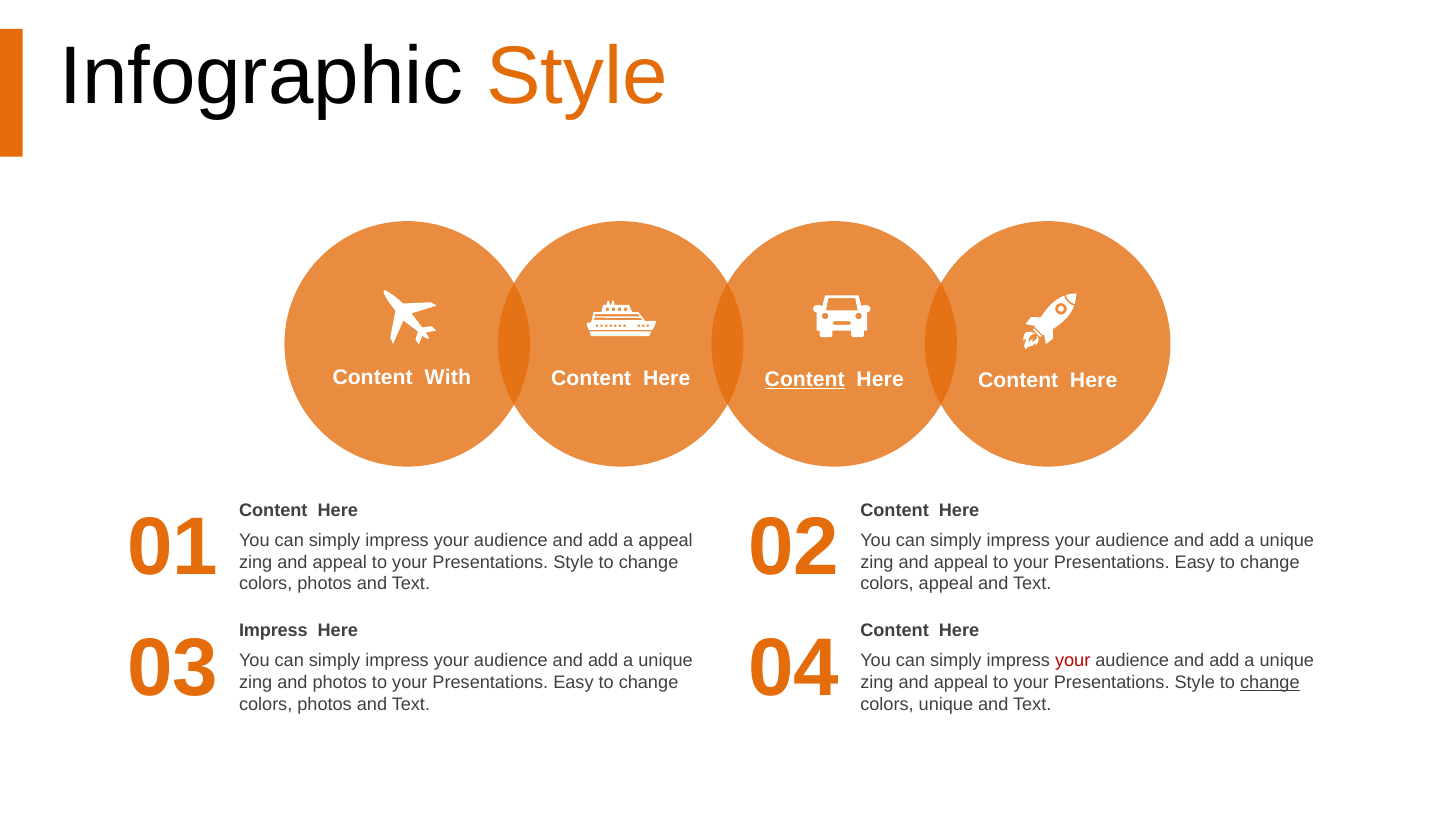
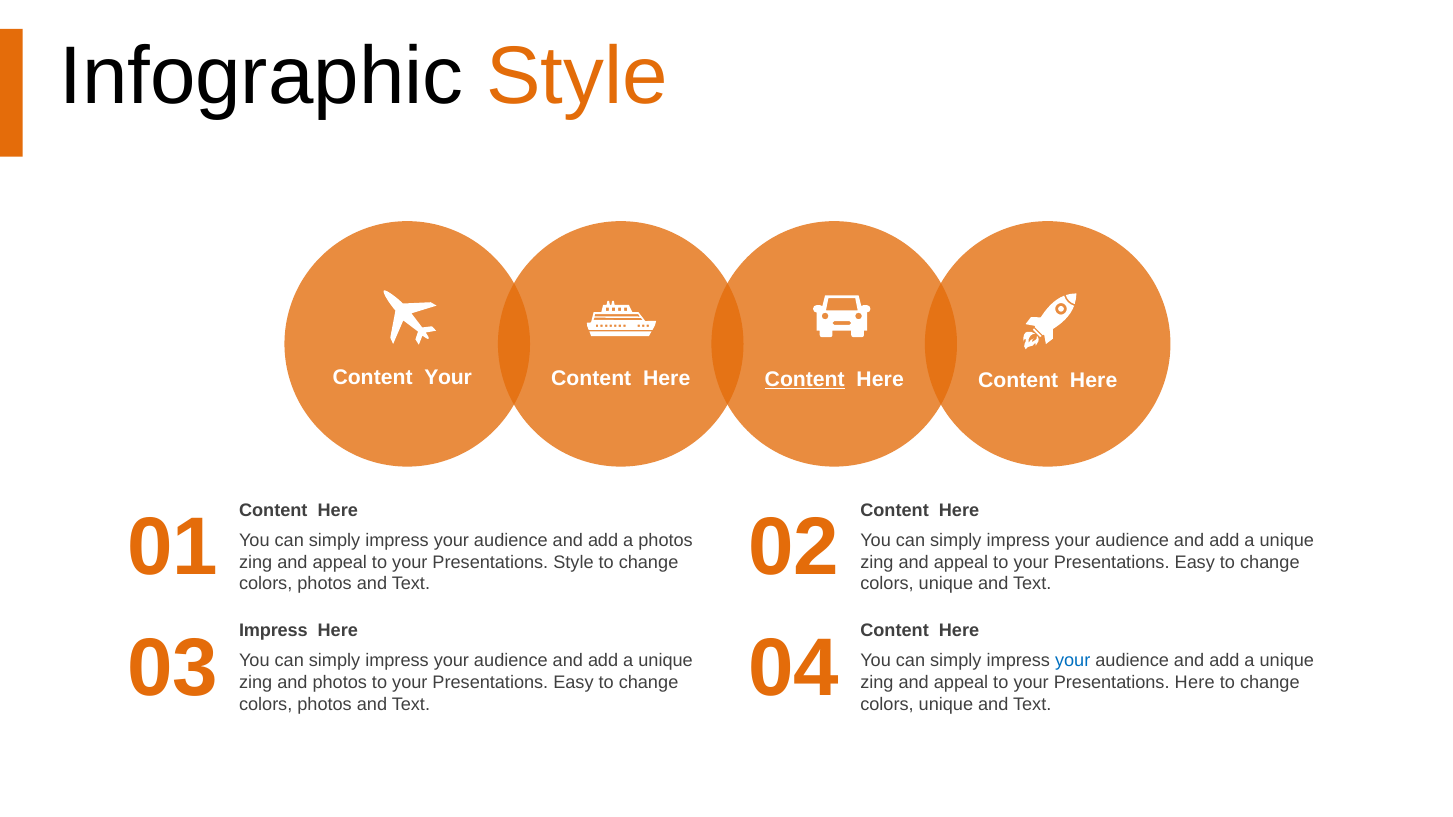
Content With: With -> Your
a appeal: appeal -> photos
appeal at (946, 584): appeal -> unique
your at (1073, 661) colour: red -> blue
Style at (1195, 683): Style -> Here
change at (1270, 683) underline: present -> none
